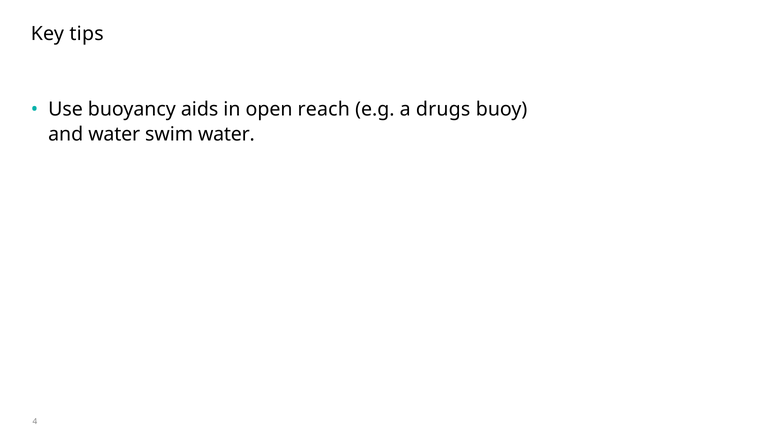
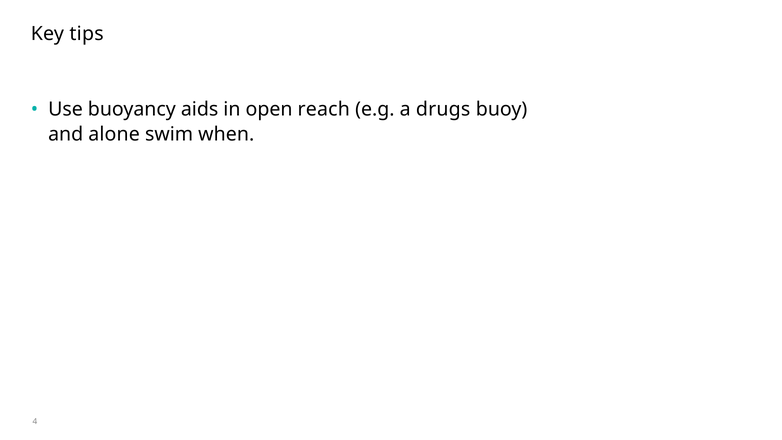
and water: water -> alone
swim water: water -> when
